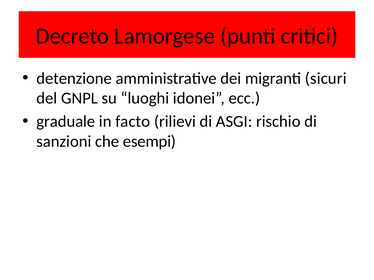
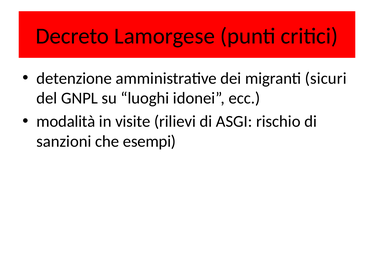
graduale: graduale -> modalità
facto: facto -> visite
